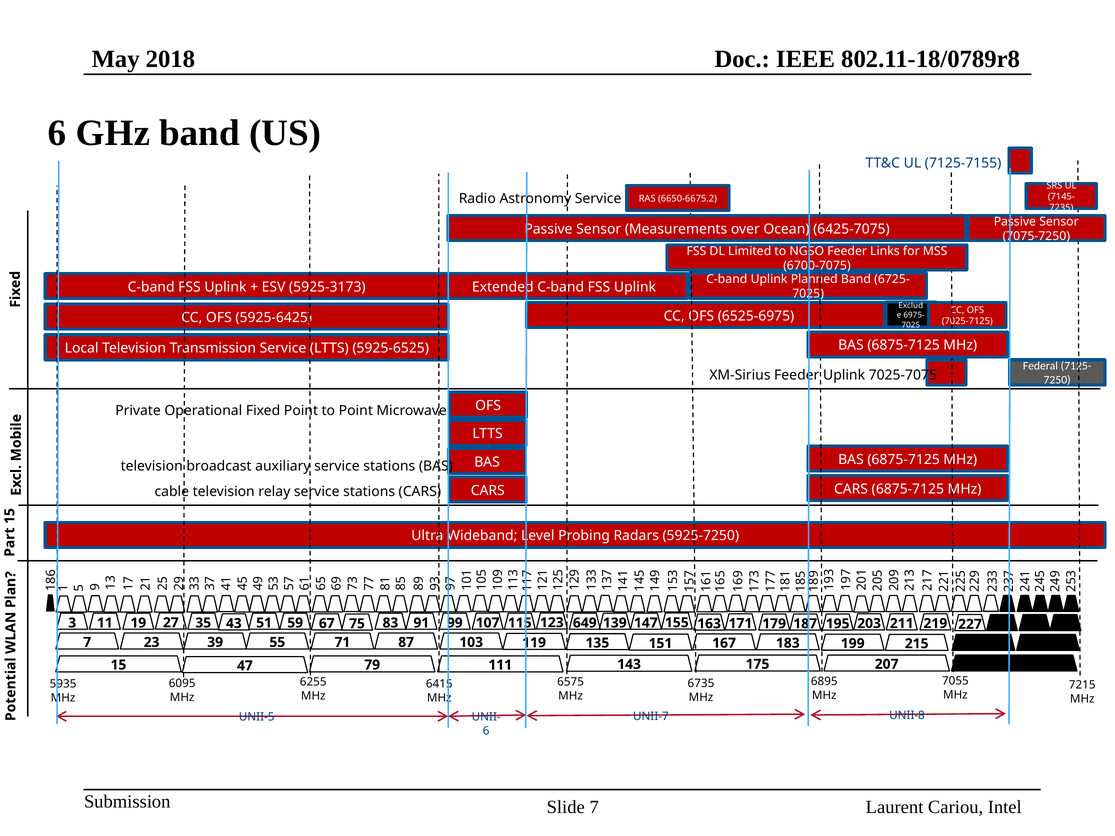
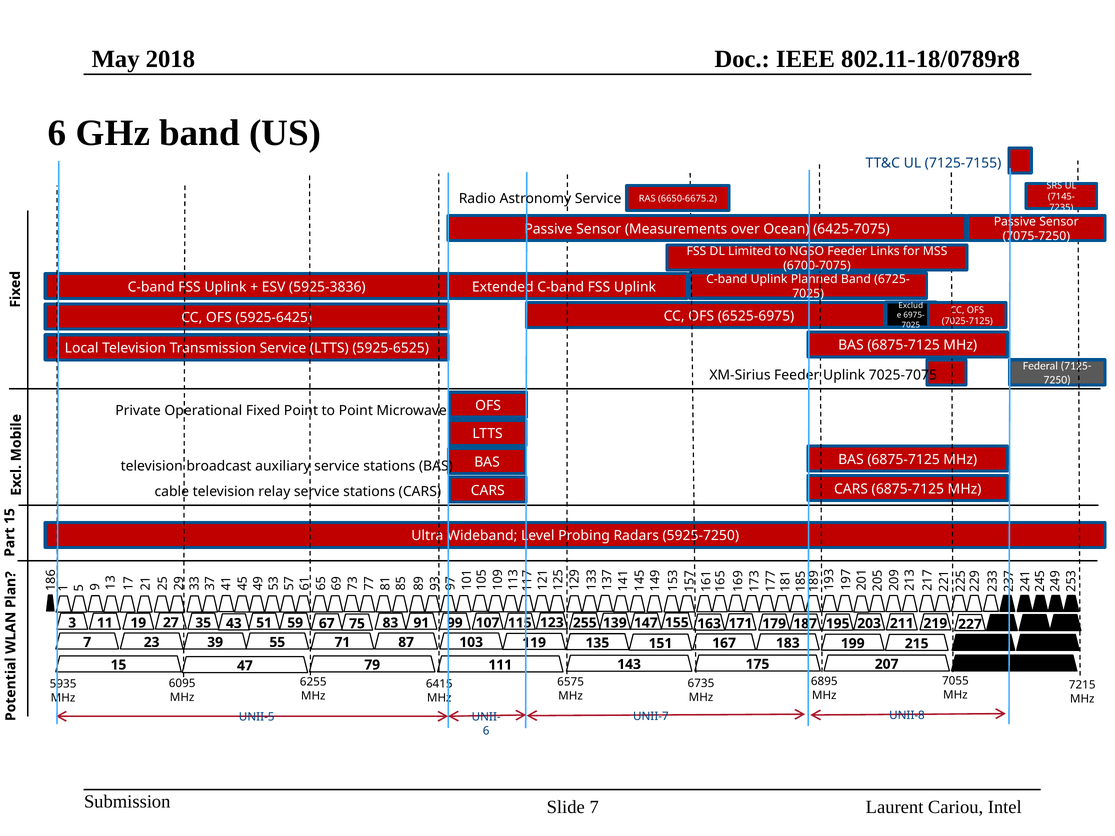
5925-3173: 5925-3173 -> 5925-3836
649: 649 -> 255
